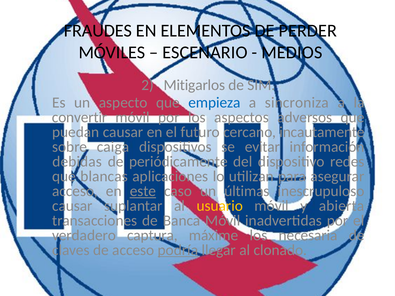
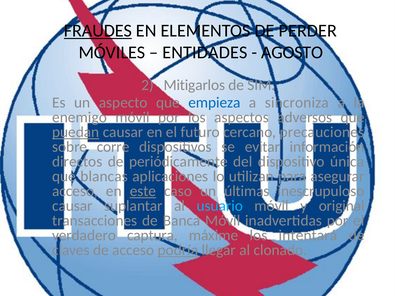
FRAUDES underline: none -> present
ESCENARIO: ESCENARIO -> ENTIDADES
MEDIOS: MEDIOS -> AGOSTO
convertir: convertir -> enemigo
puedan underline: none -> present
incautamente: incautamente -> precauciones
caiga: caiga -> corre
debidas: debidas -> directos
redes: redes -> única
usuario colour: yellow -> light blue
abierta: abierta -> original
necesaria: necesaria -> intentará
